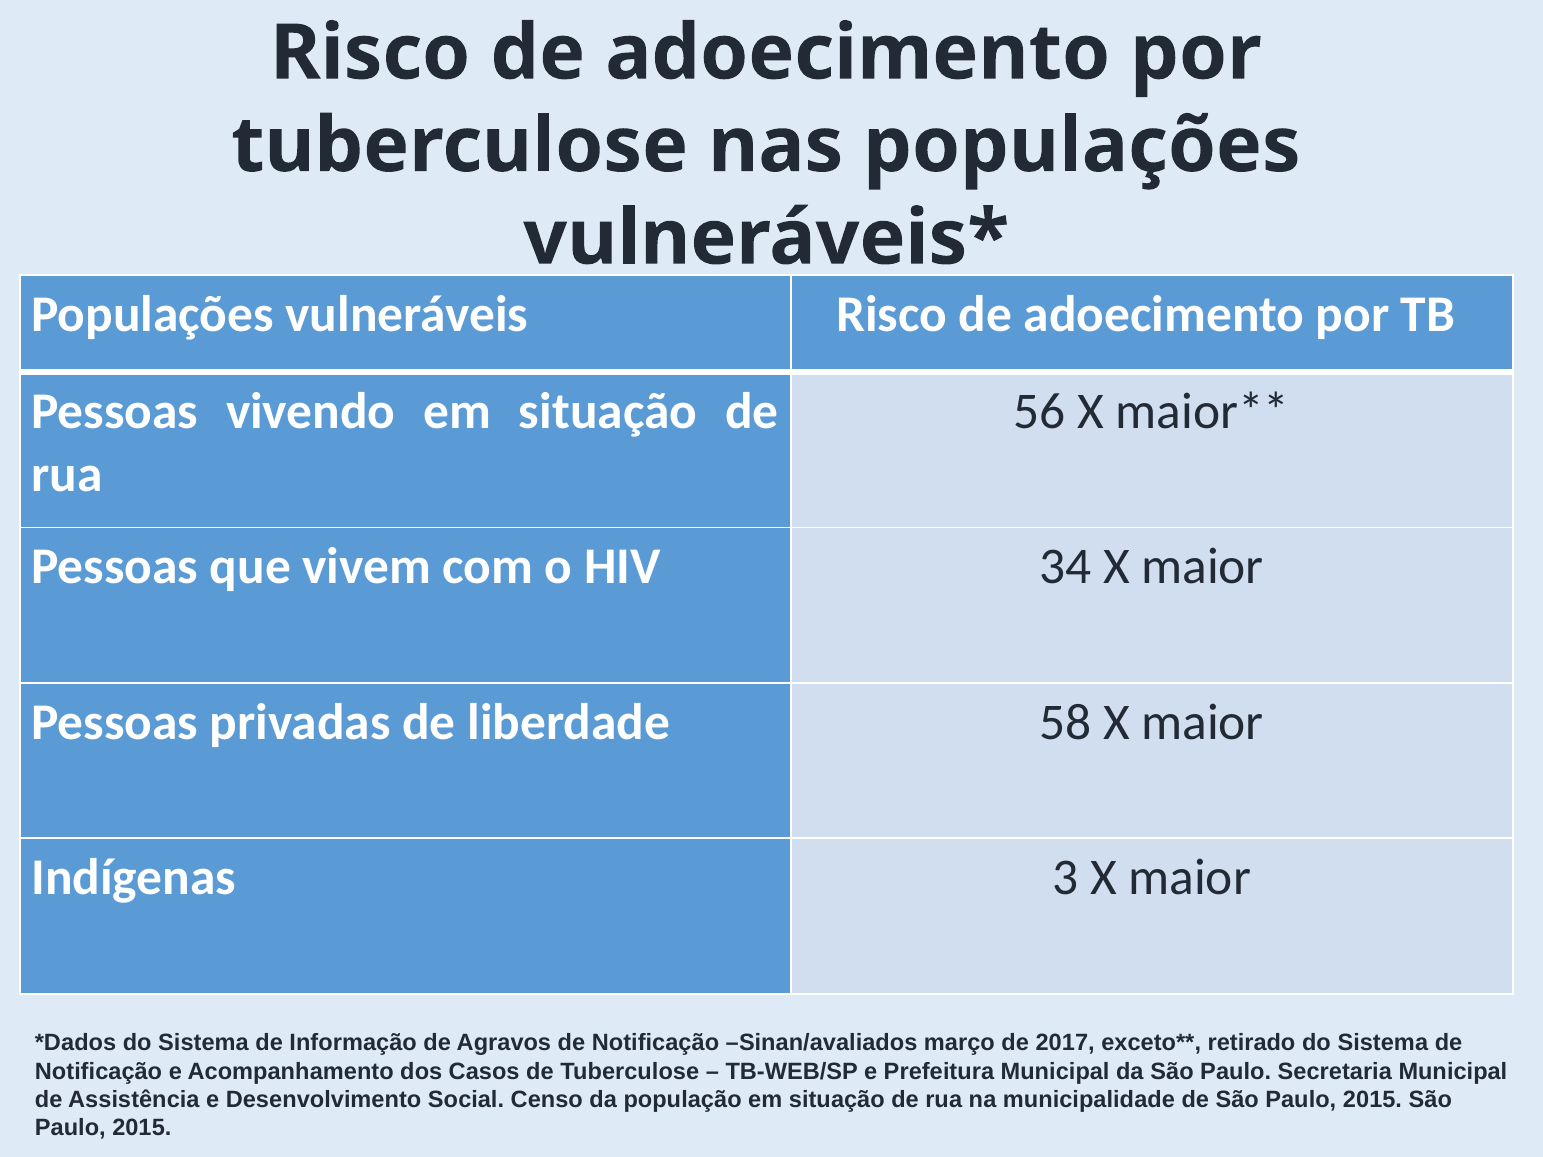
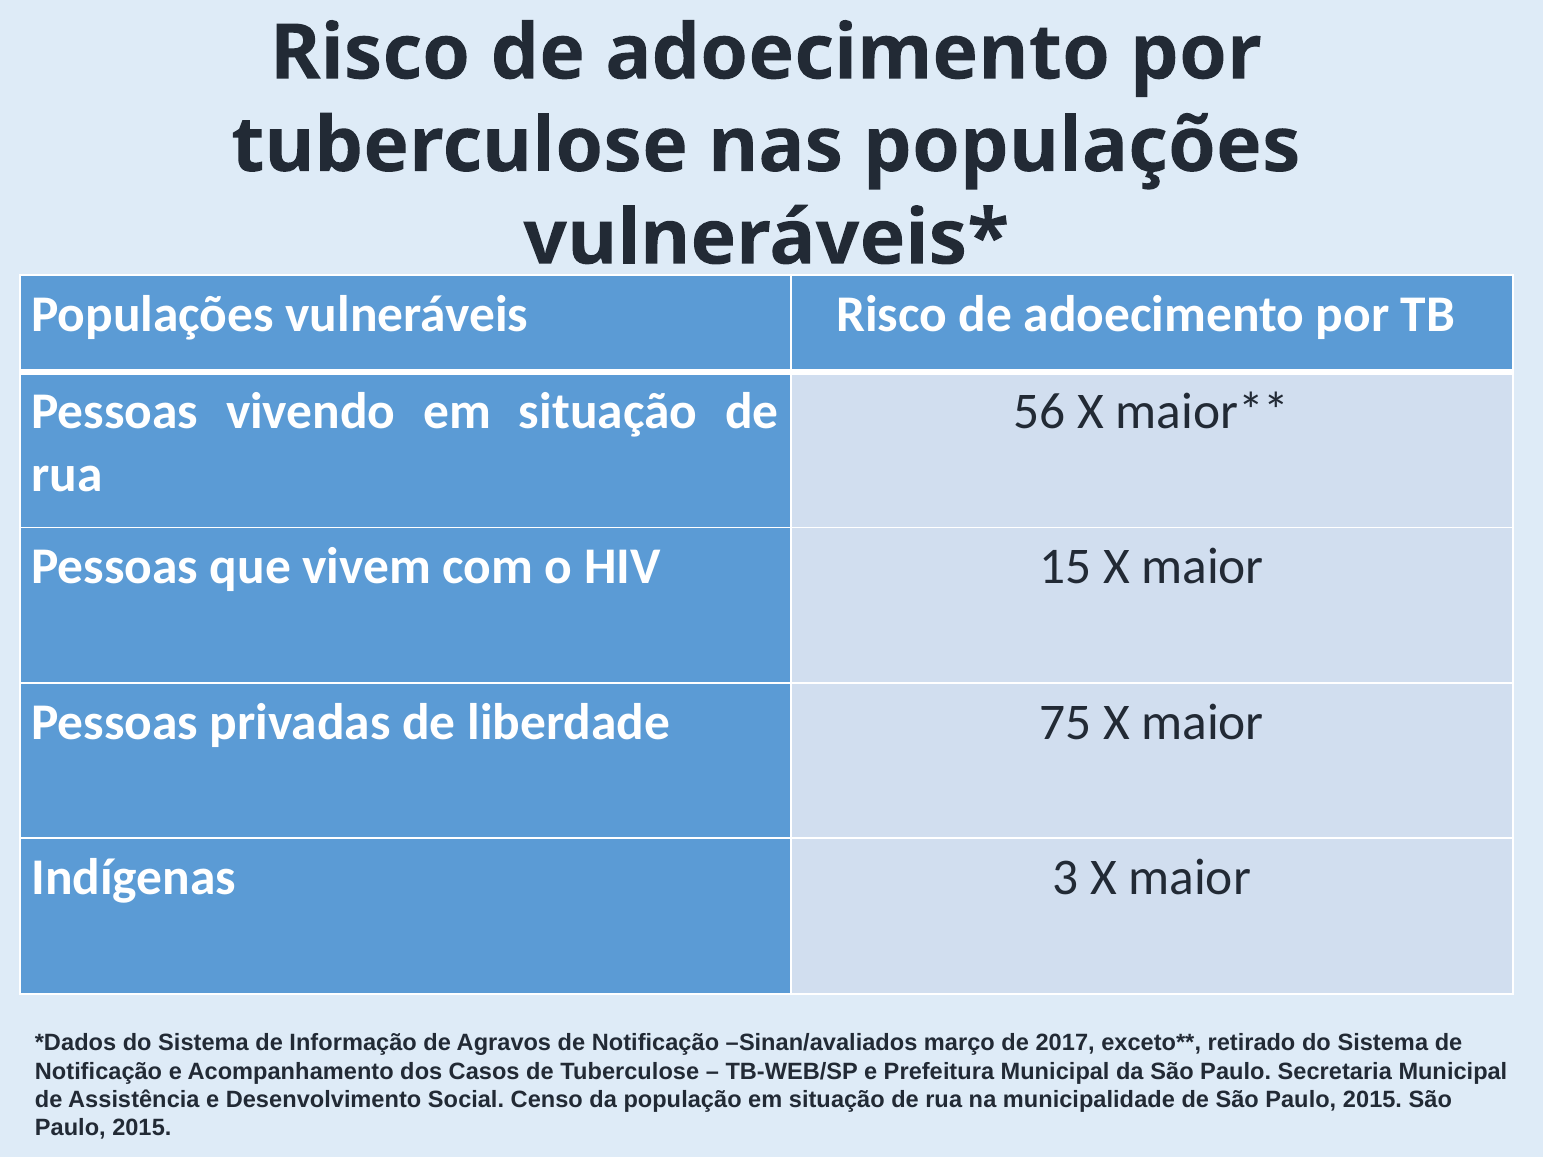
34: 34 -> 15
58: 58 -> 75
